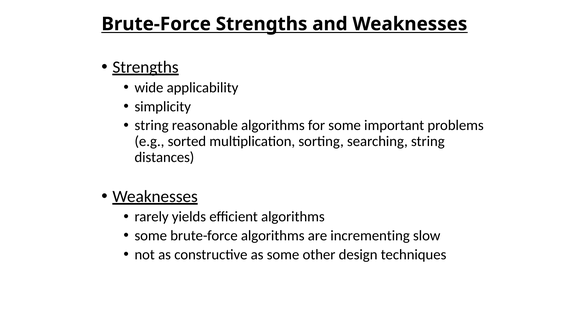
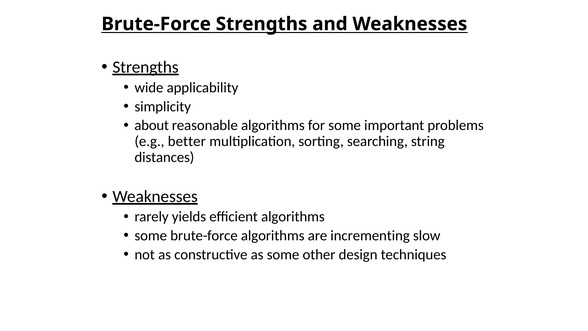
string at (152, 125): string -> about
sorted: sorted -> better
